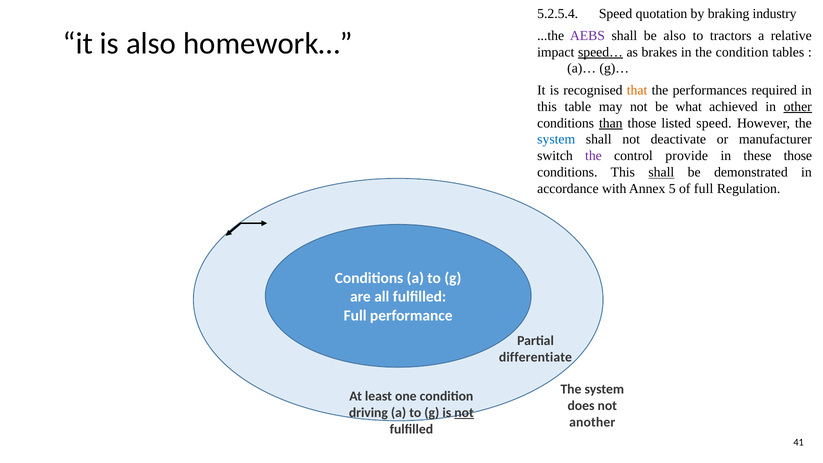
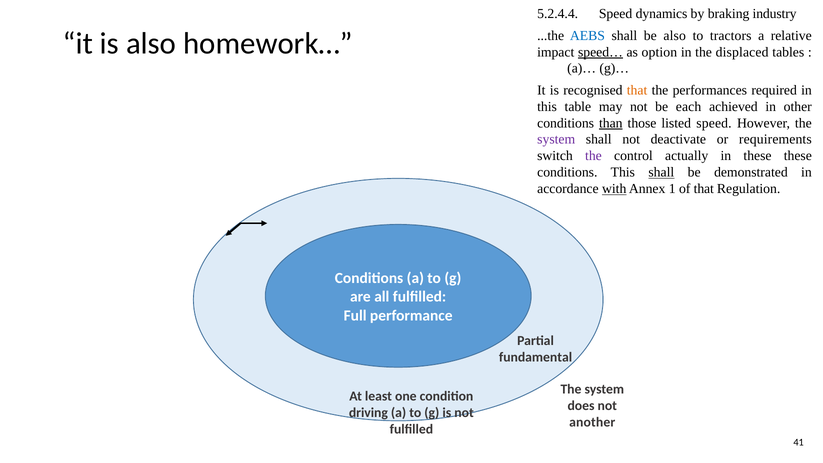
5.2.5.4: 5.2.5.4 -> 5.2.4.4
quotation: quotation -> dynamics
AEBS colour: purple -> blue
brakes: brakes -> option
the condition: condition -> displaced
what: what -> each
other underline: present -> none
system at (556, 139) colour: blue -> purple
manufacturer: manufacturer -> requirements
provide: provide -> actually
these those: those -> these
with underline: none -> present
5: 5 -> 1
of full: full -> that
differentiate: differentiate -> fundamental
not at (464, 413) underline: present -> none
